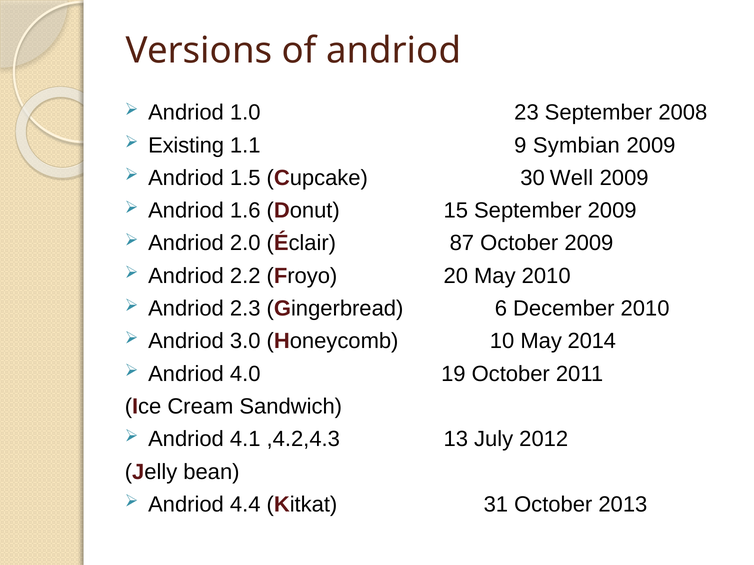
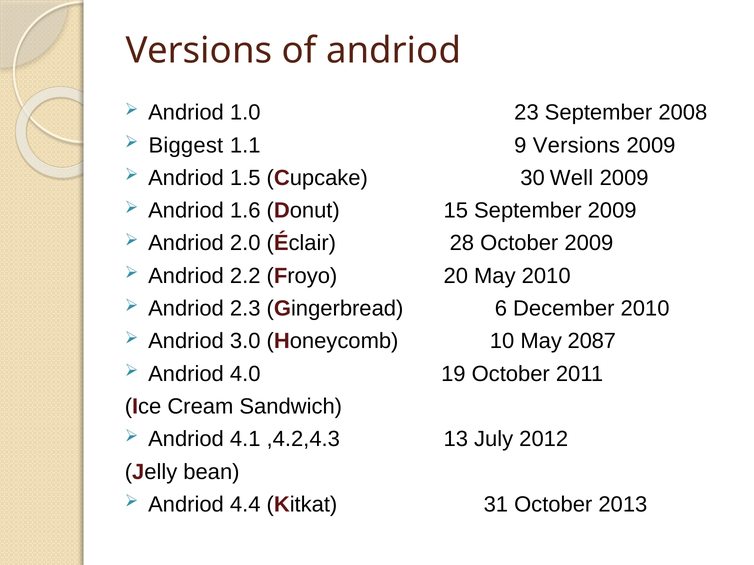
Existing: Existing -> Biggest
9 Symbian: Symbian -> Versions
87: 87 -> 28
2014: 2014 -> 2087
